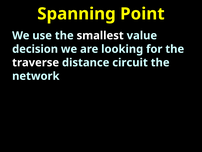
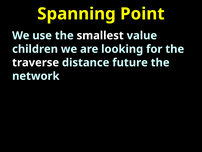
decision: decision -> children
circuit: circuit -> future
